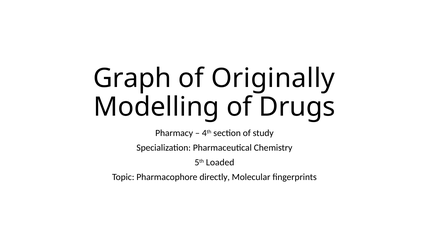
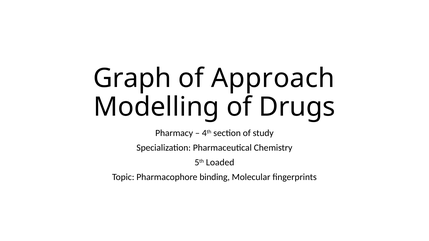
Originally: Originally -> Approach
directly: directly -> binding
